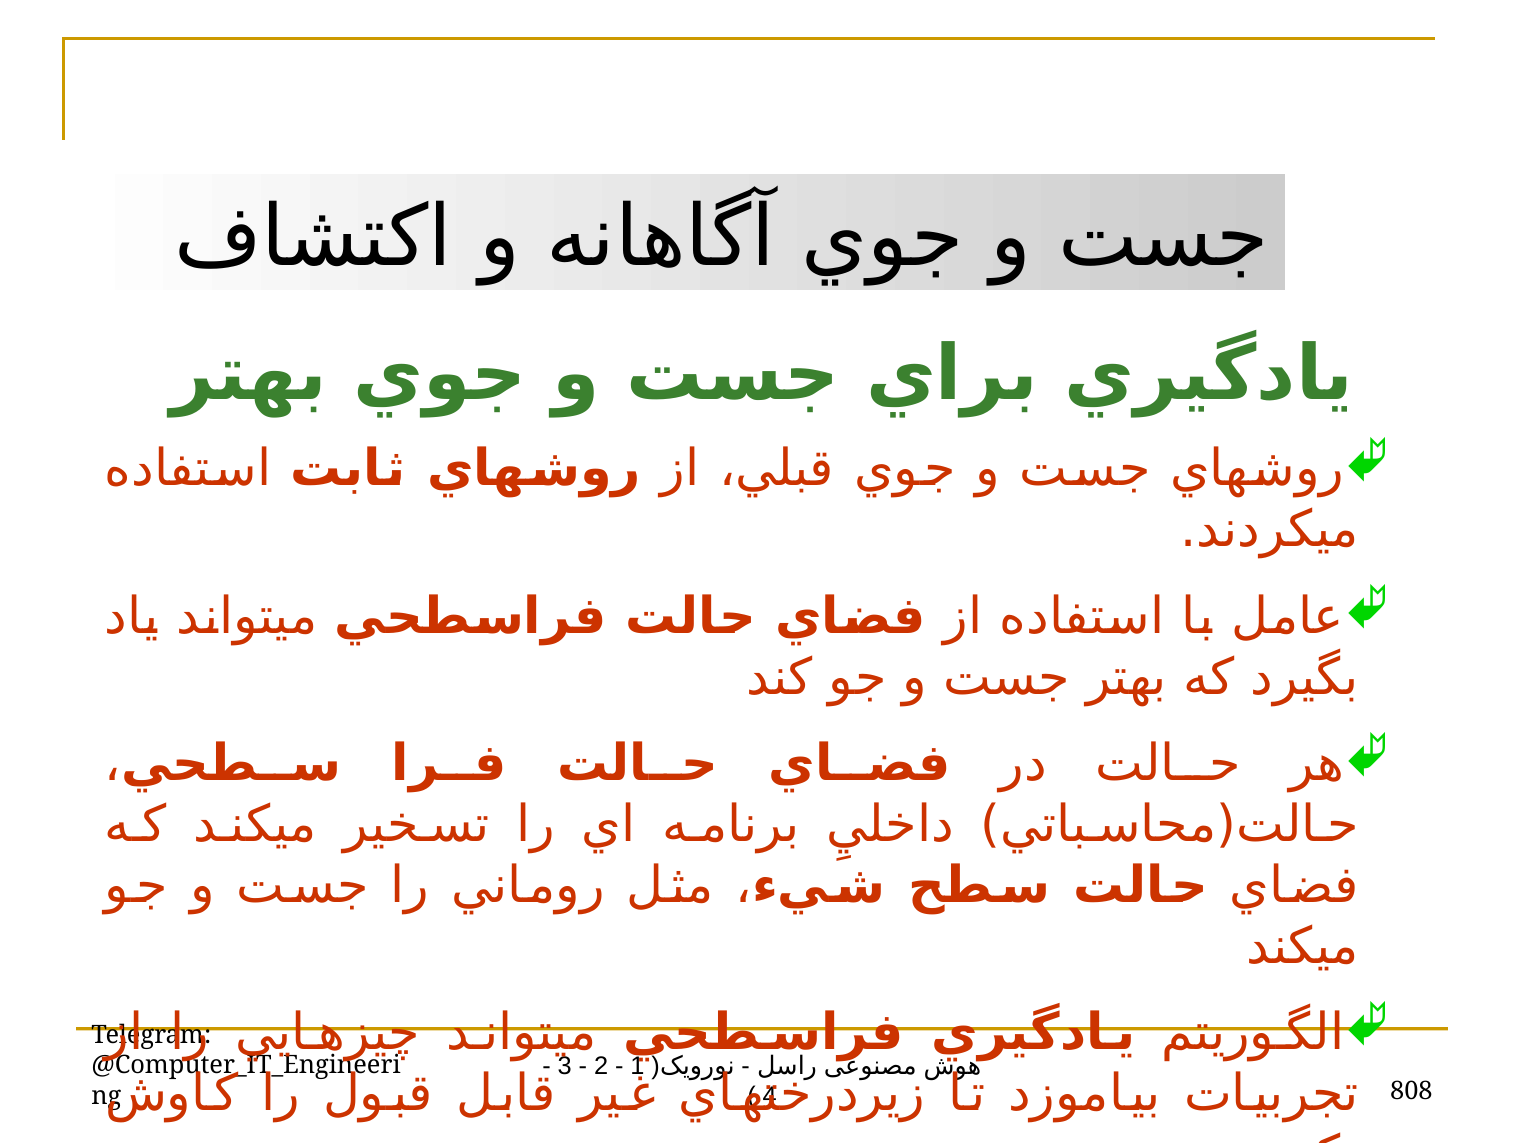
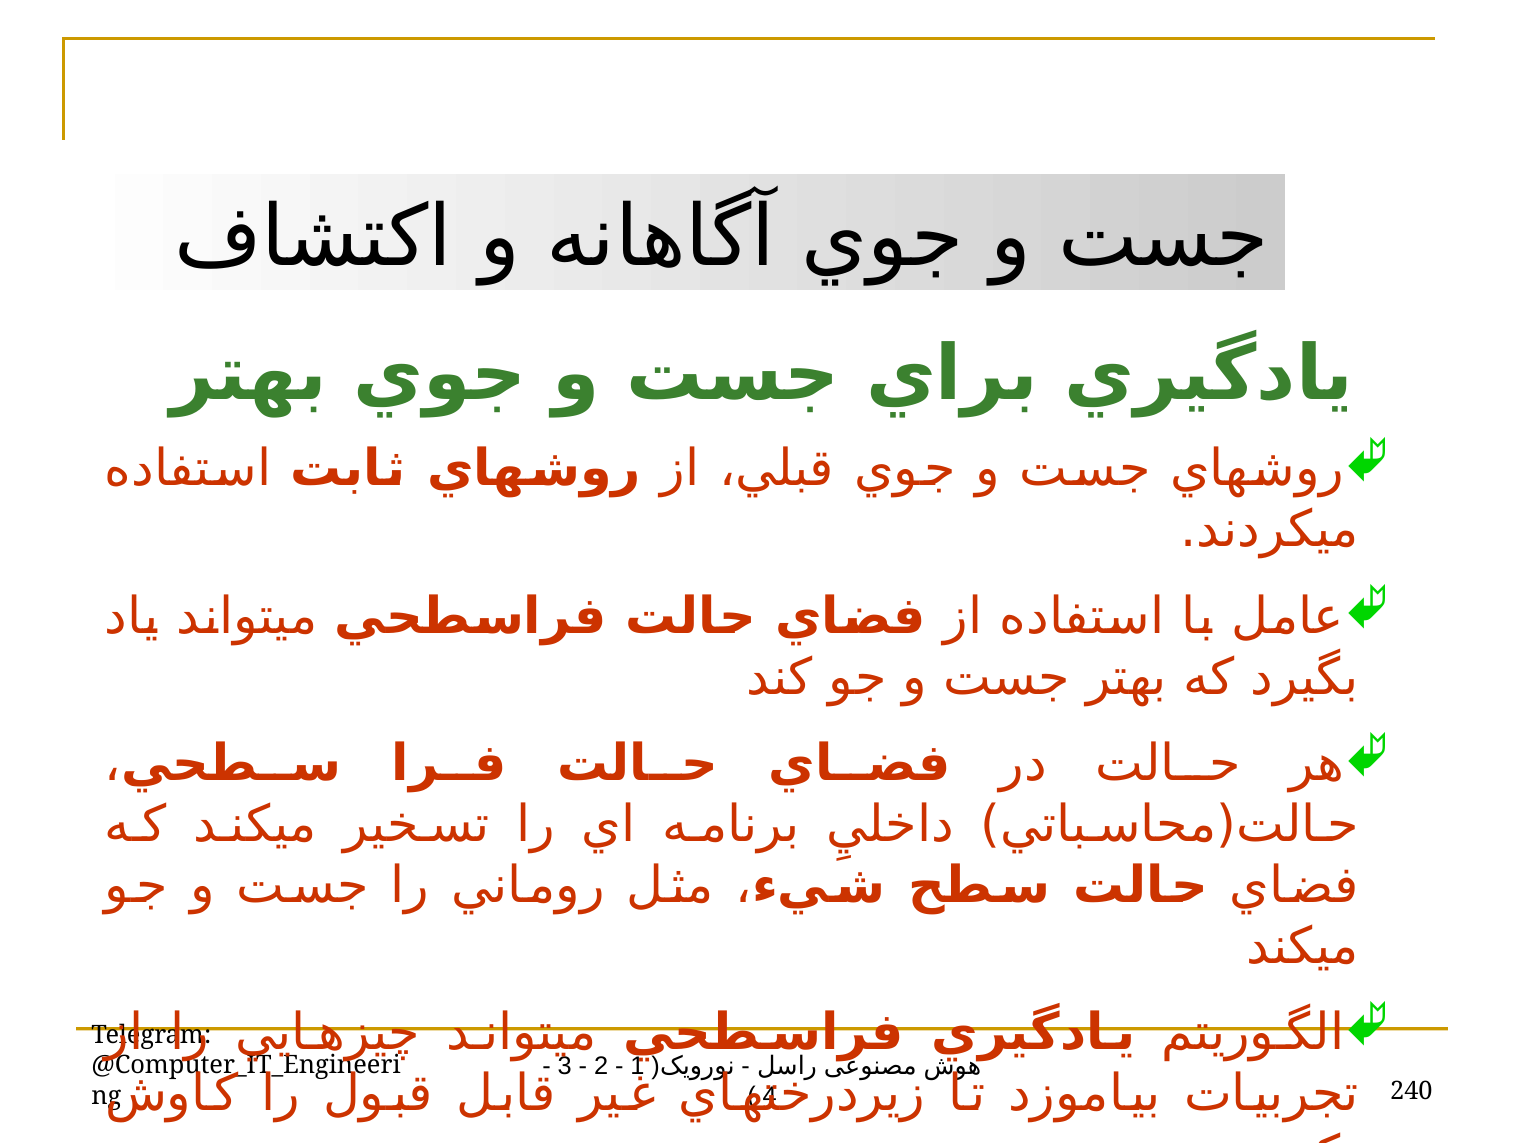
808: 808 -> 240
